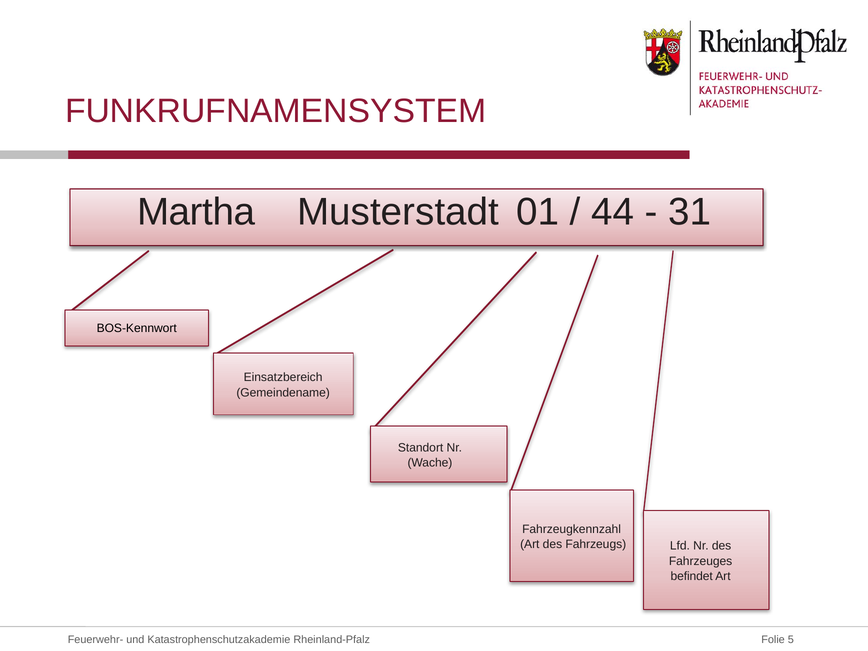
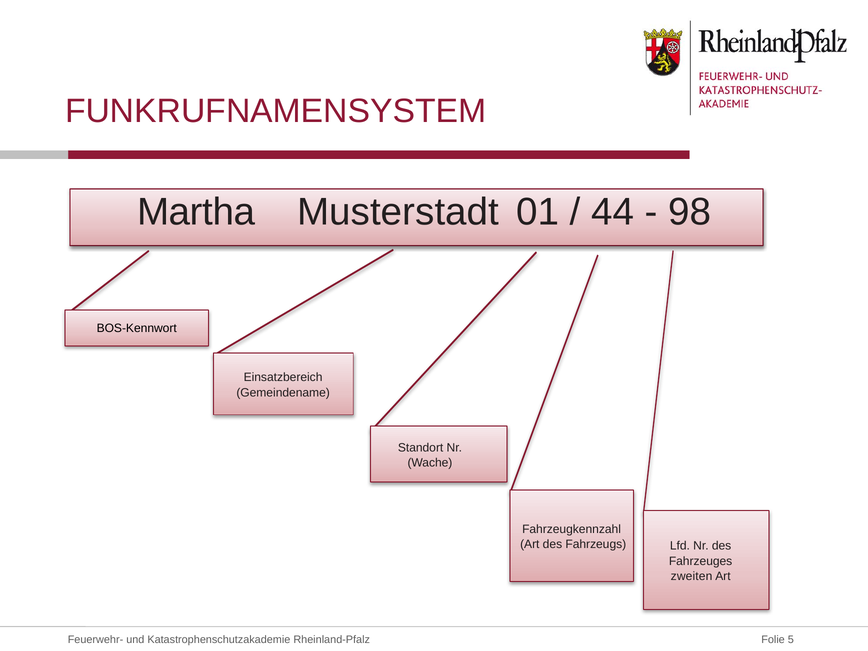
31: 31 -> 98
befindet: befindet -> zweiten
